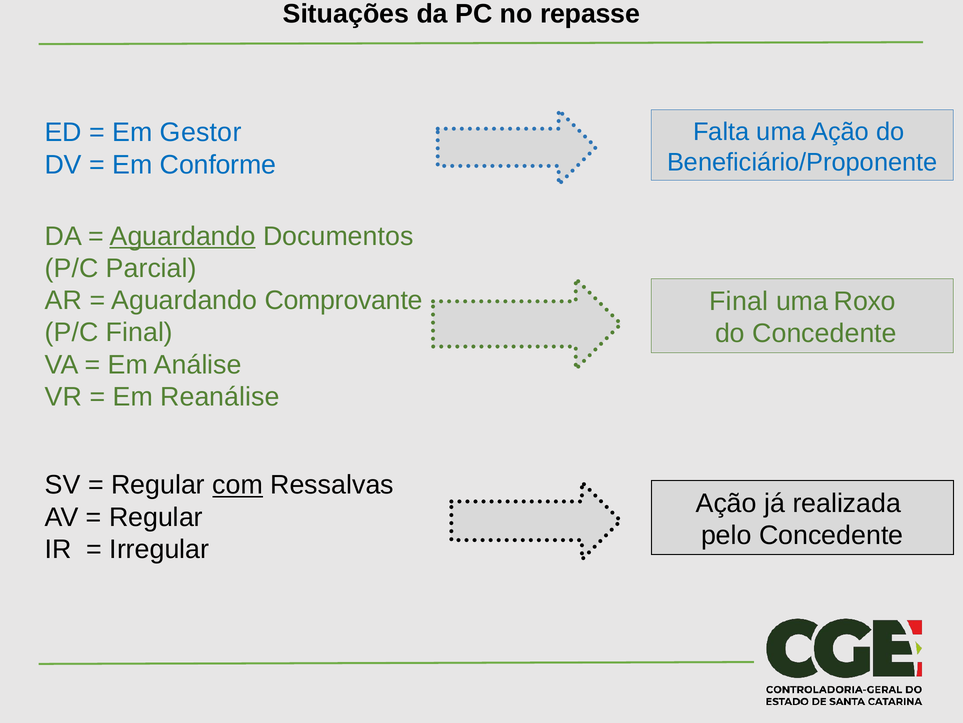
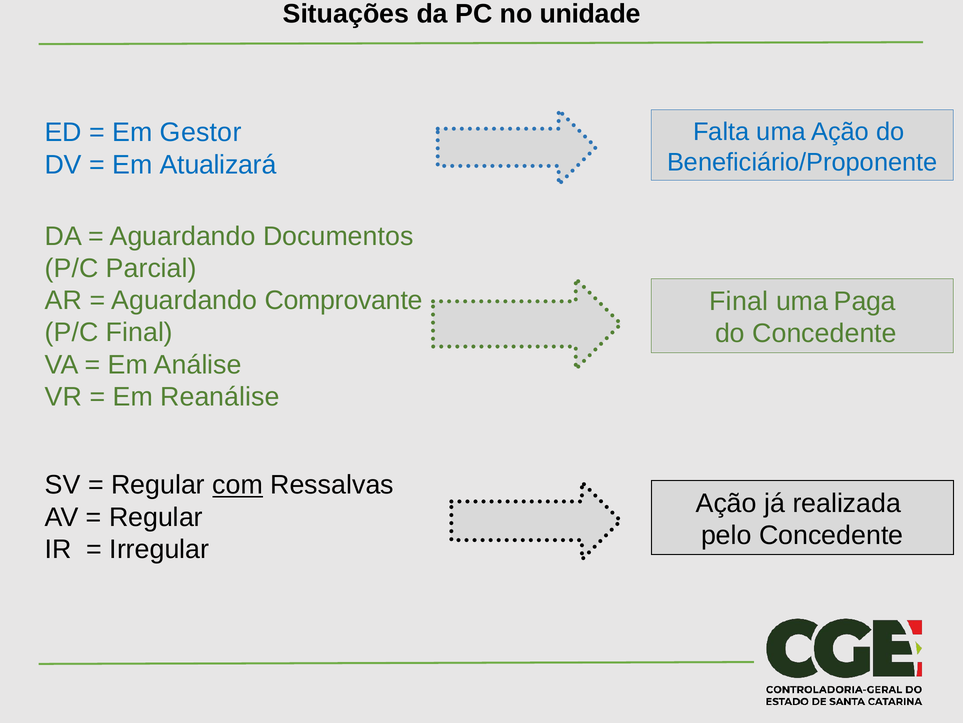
repasse: repasse -> unidade
Conforme: Conforme -> Atualizará
Aguardando at (183, 236) underline: present -> none
Roxo: Roxo -> Paga
